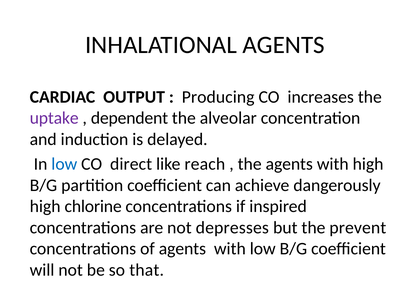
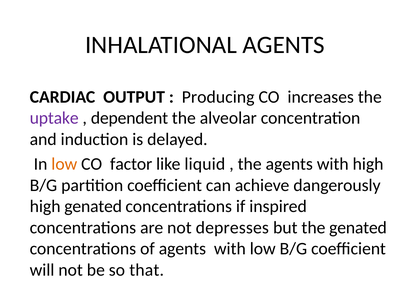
low at (64, 164) colour: blue -> orange
direct: direct -> factor
reach: reach -> liquid
high chlorine: chlorine -> genated
the prevent: prevent -> genated
